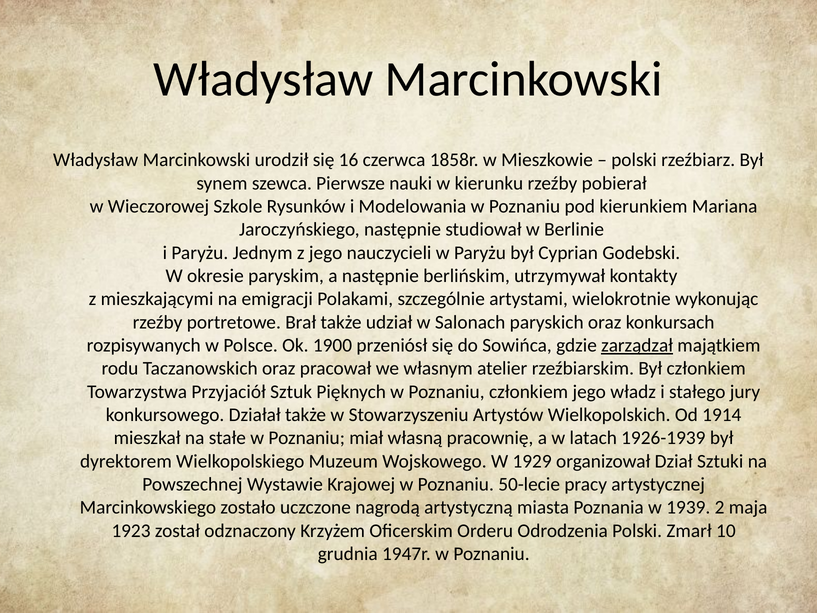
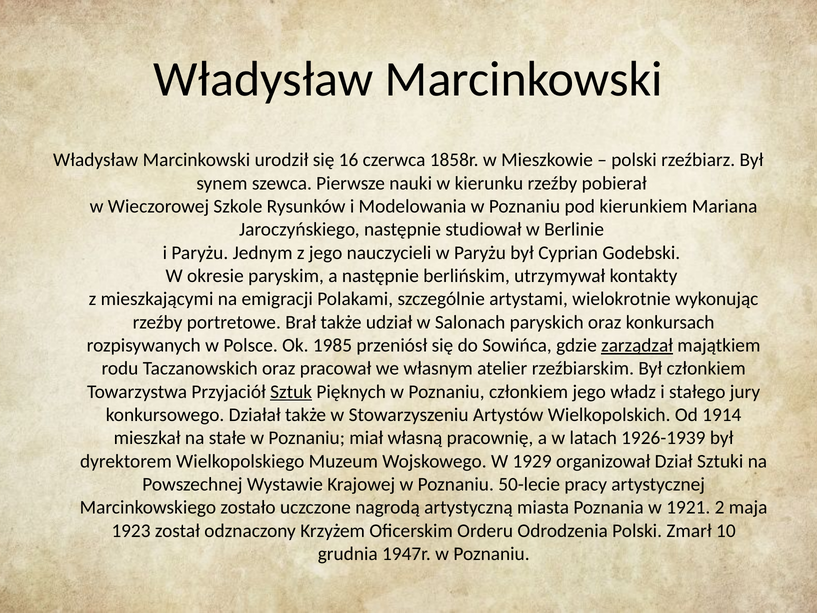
1900: 1900 -> 1985
Sztuk underline: none -> present
1939: 1939 -> 1921
